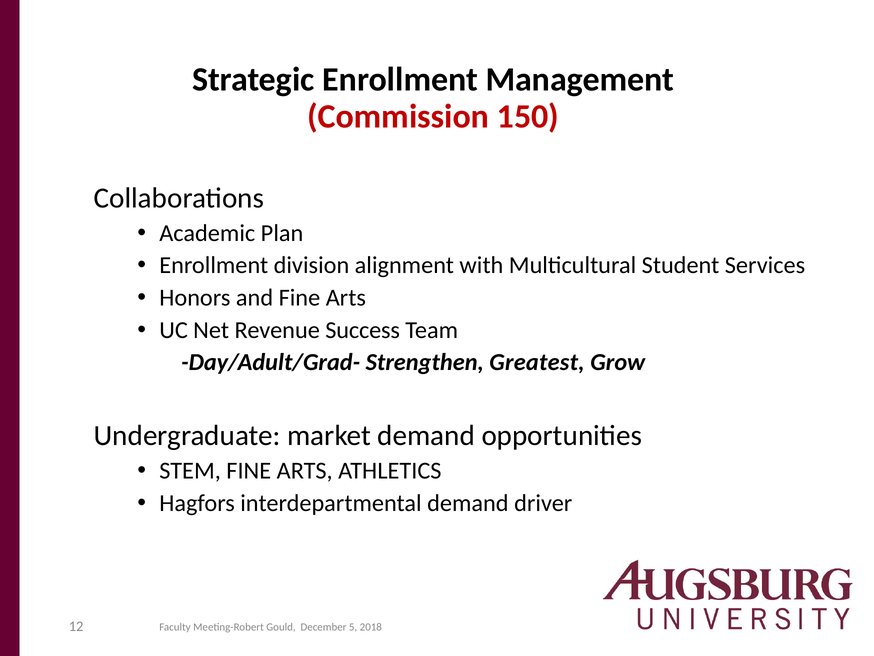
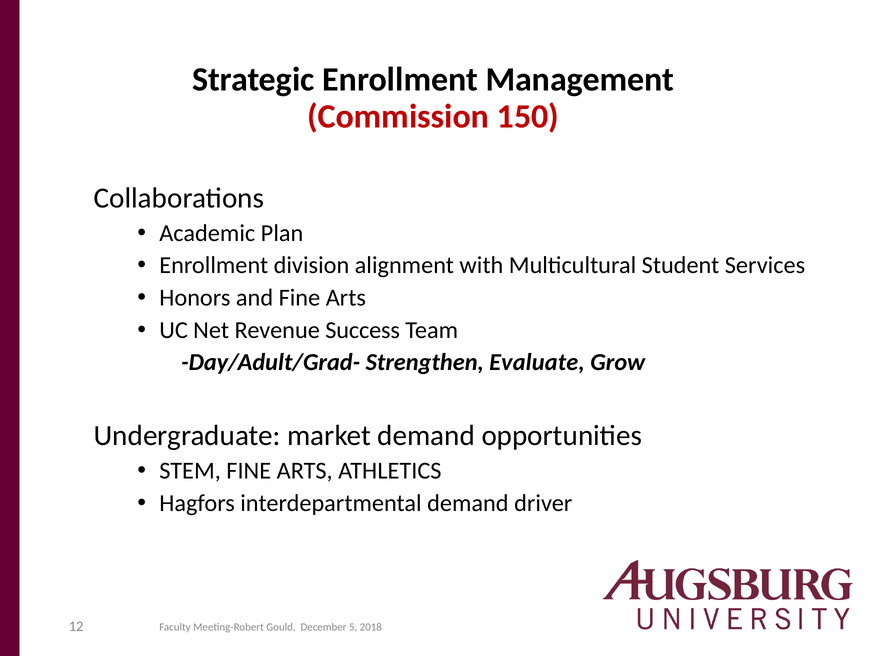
Greatest: Greatest -> Evaluate
